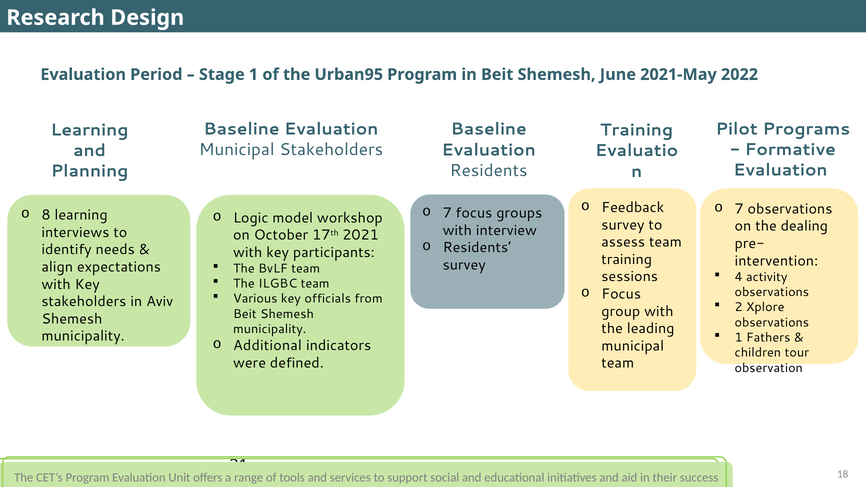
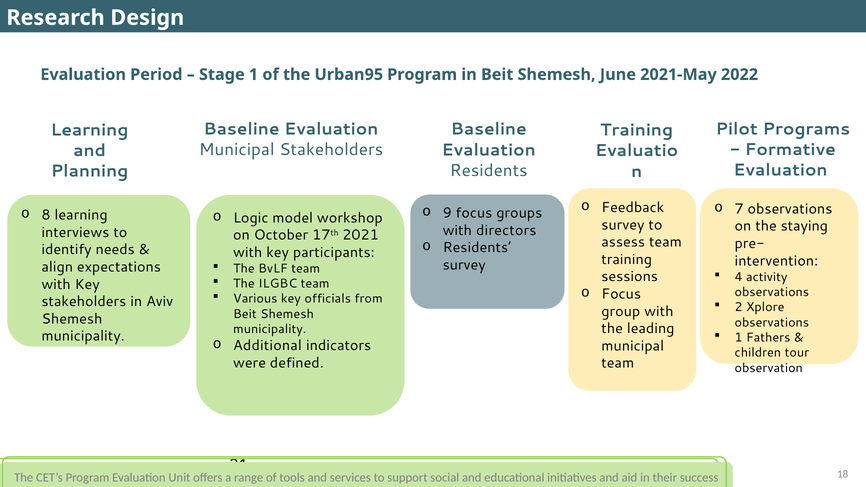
7 at (447, 213): 7 -> 9
dealing: dealing -> staying
interview: interview -> directors
